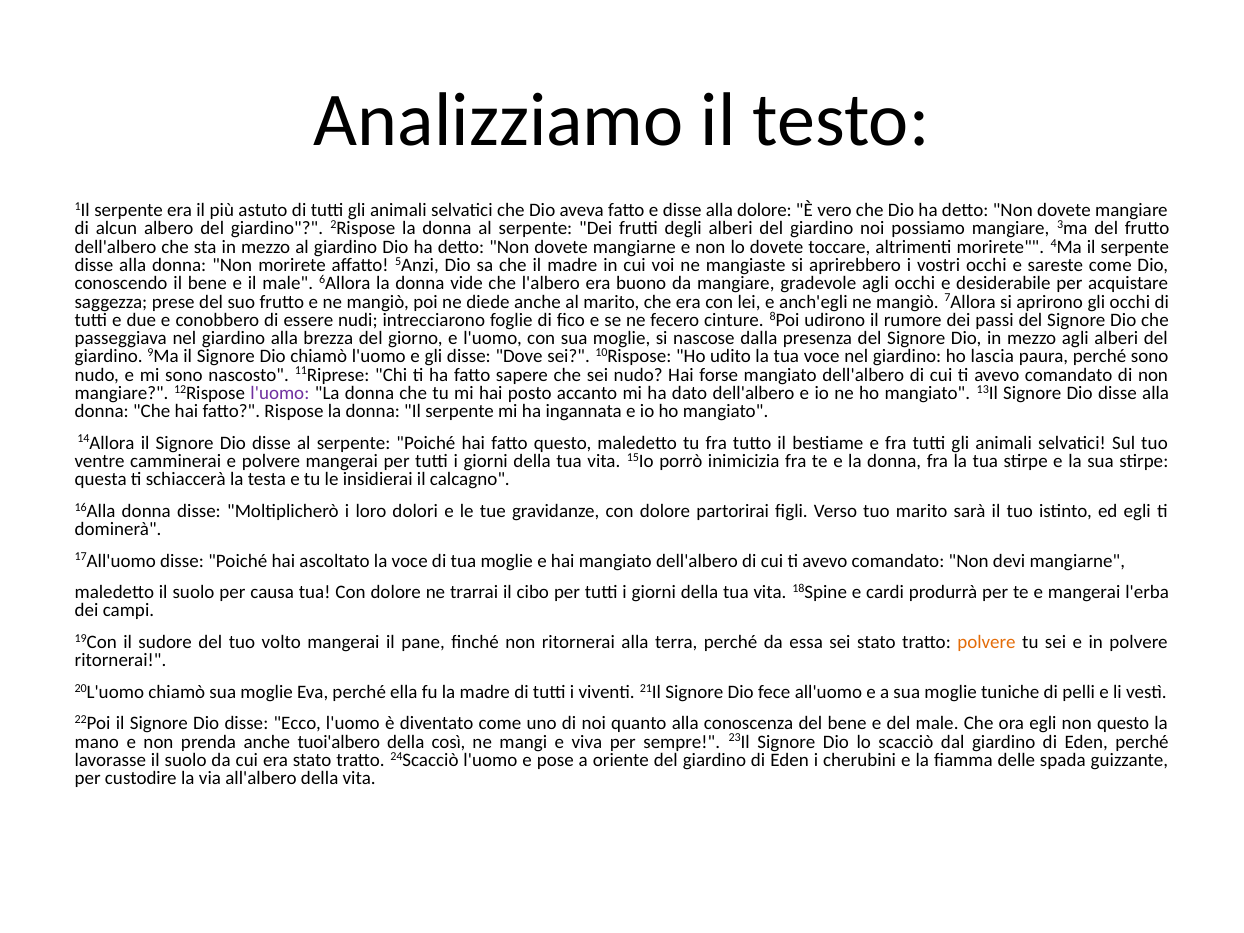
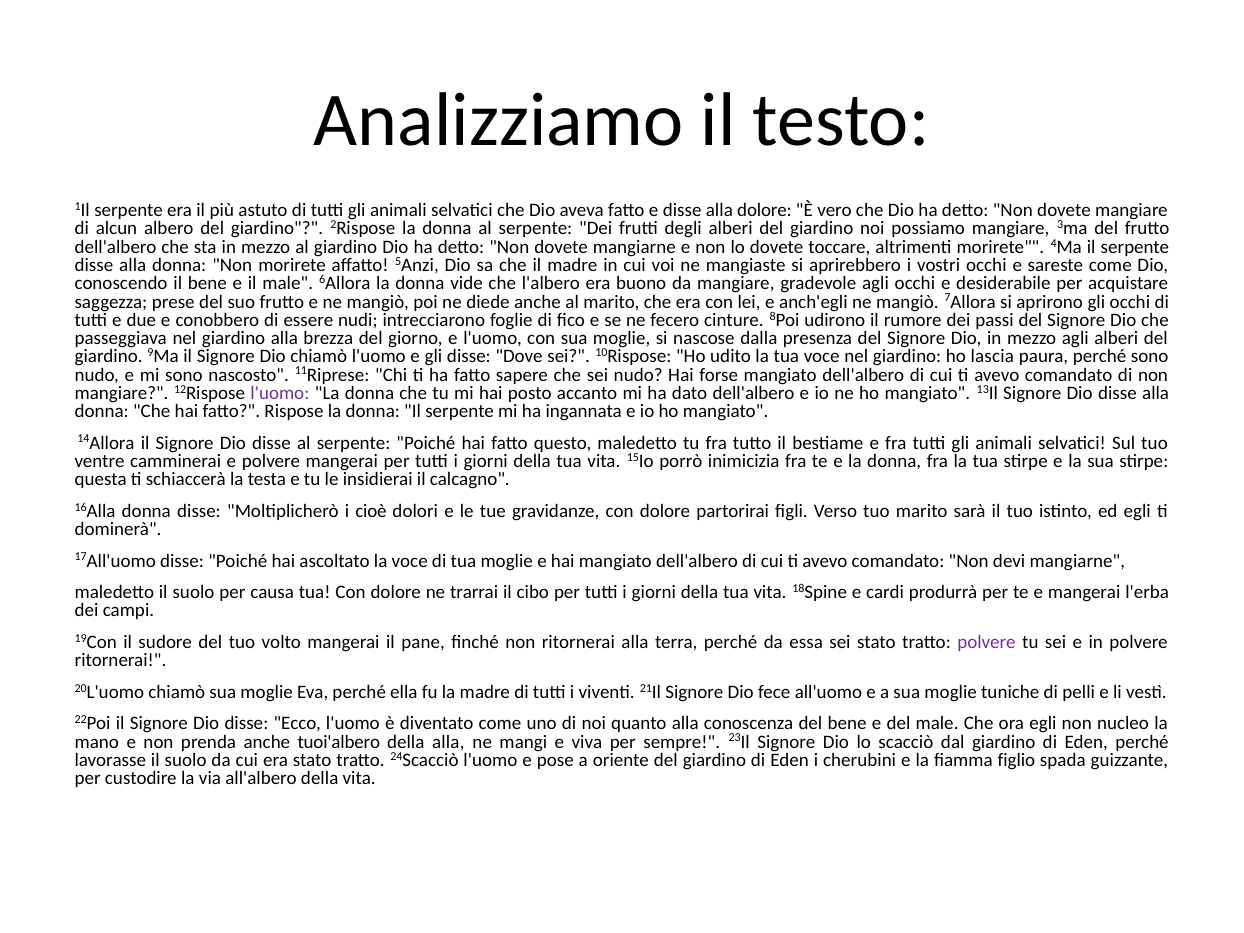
loro: loro -> cioè
polvere at (986, 642) colour: orange -> purple
non questo: questo -> nucleo
della così: così -> alla
delle: delle -> figlio
